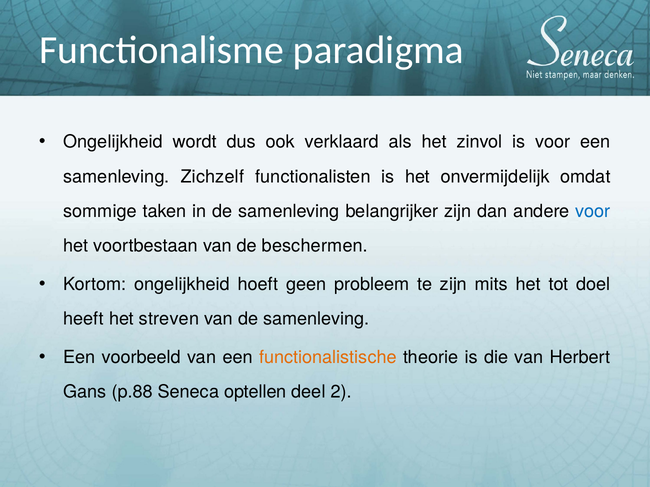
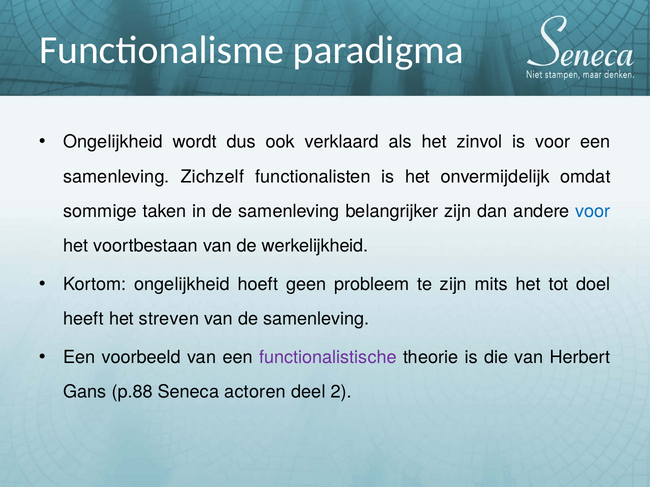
beschermen: beschermen -> werkelijkheid
functionalistische colour: orange -> purple
optellen: optellen -> actoren
